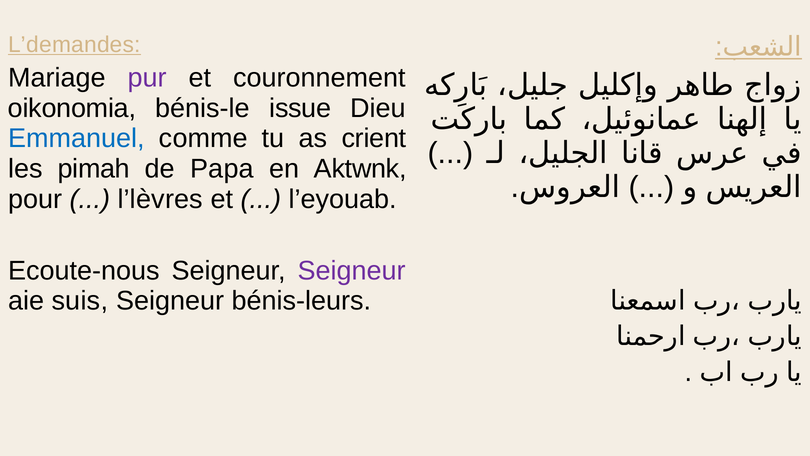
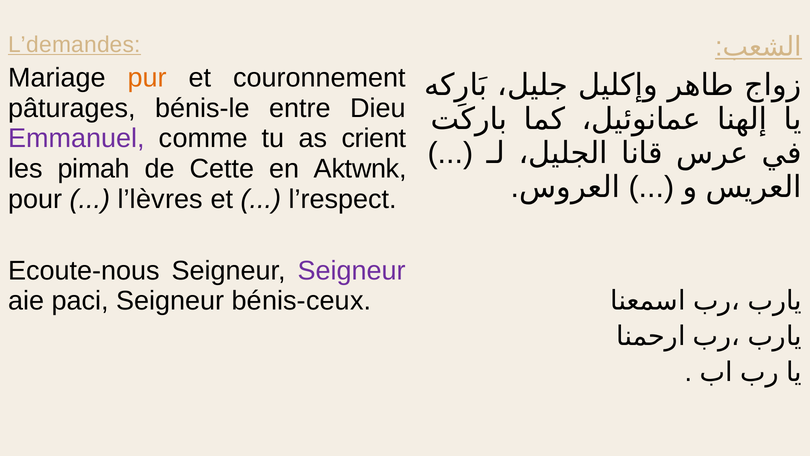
pur colour: purple -> orange
oikonomia: oikonomia -> pâturages
issue: issue -> entre
Emmanuel colour: blue -> purple
Papa: Papa -> Cette
l’eyouab: l’eyouab -> l’respect
suis: suis -> paci
bénis-leurs: bénis-leurs -> bénis-ceux
